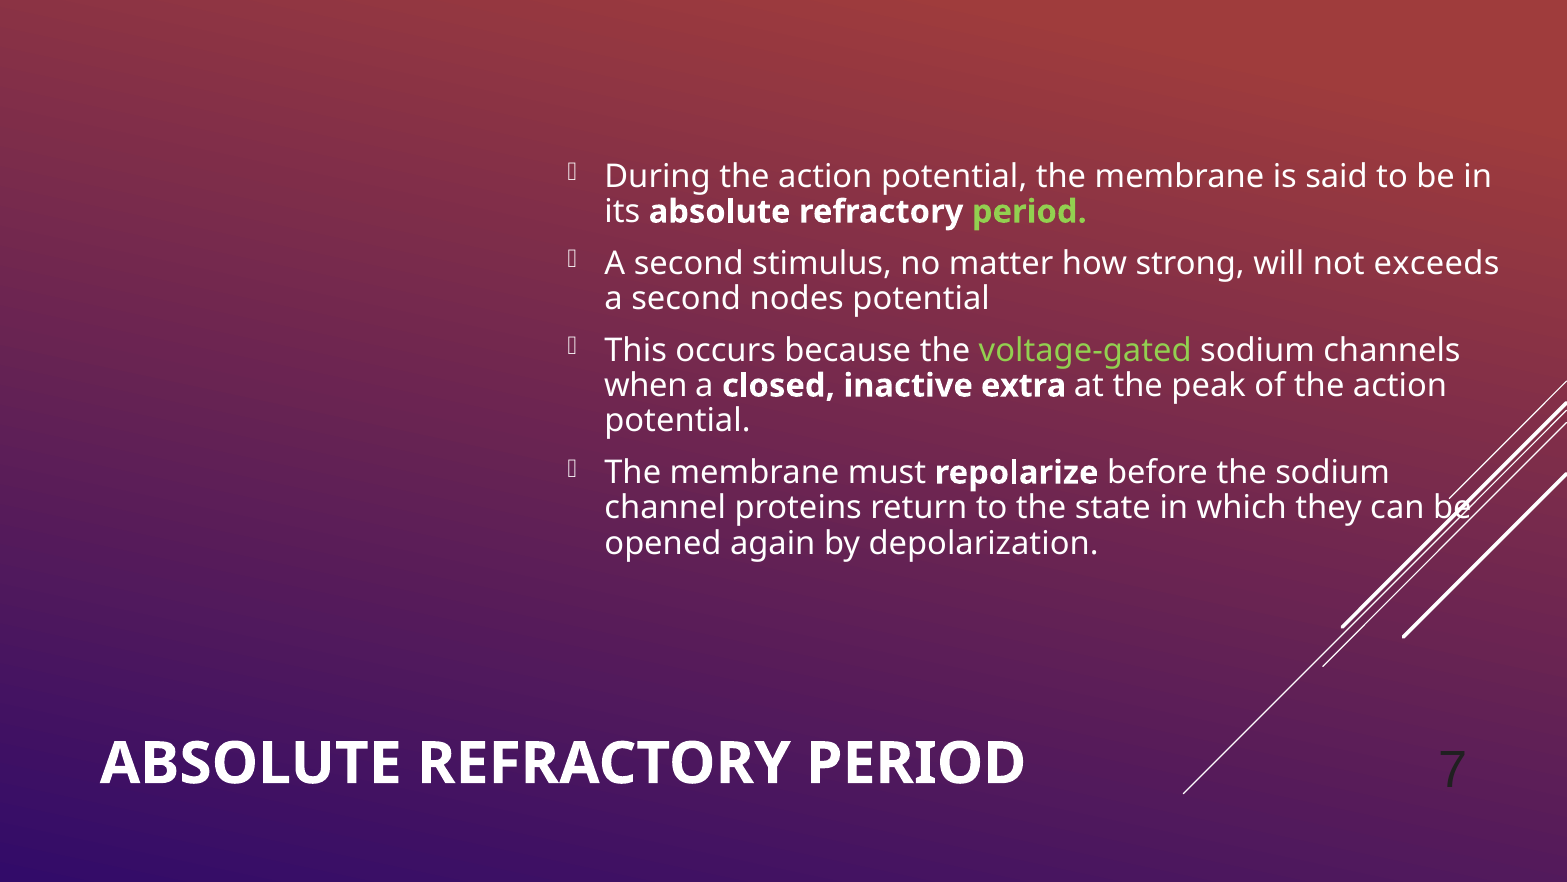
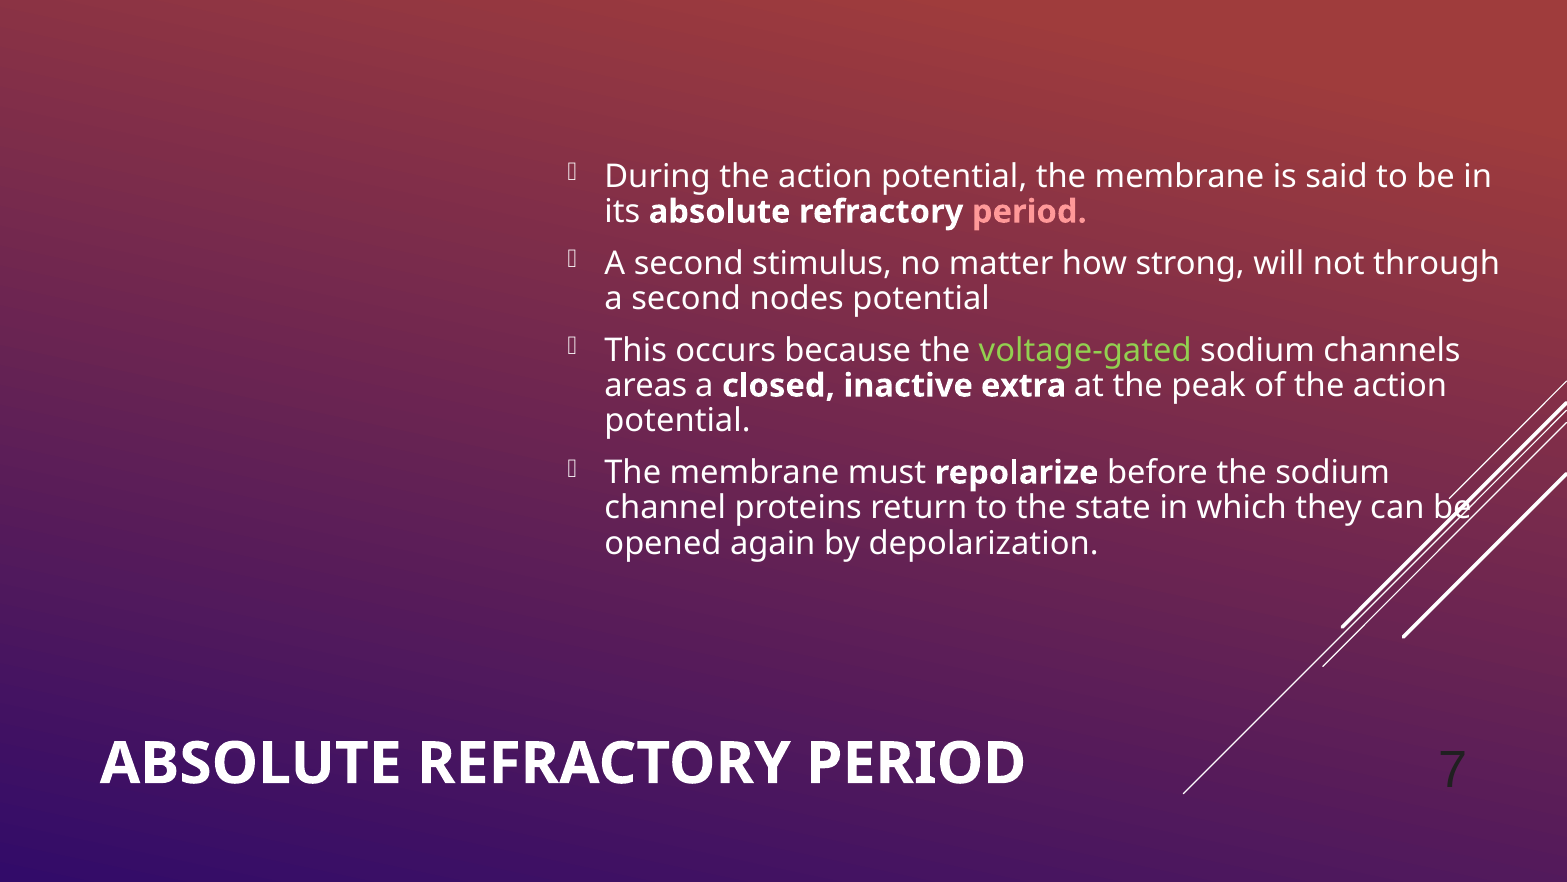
period at (1029, 212) colour: light green -> pink
exceeds: exceeds -> through
when: when -> areas
